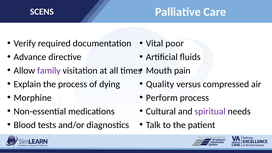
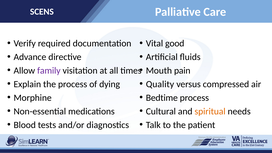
poor: poor -> good
Perform: Perform -> Bedtime
spiritual colour: purple -> orange
